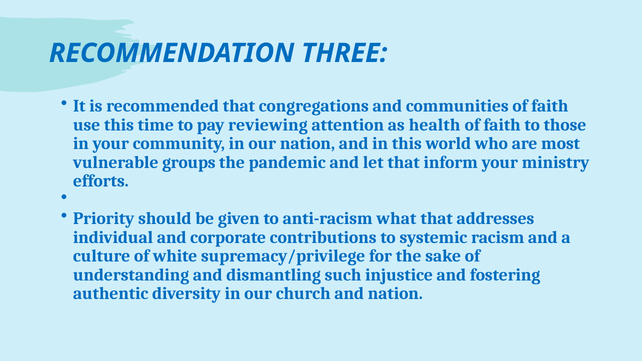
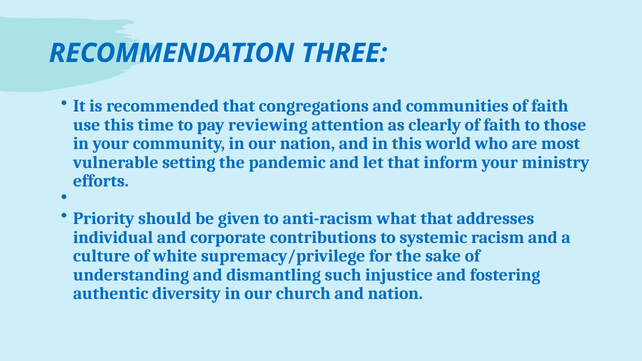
health: health -> clearly
groups: groups -> setting
